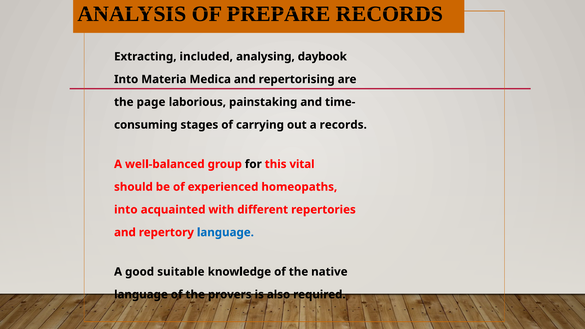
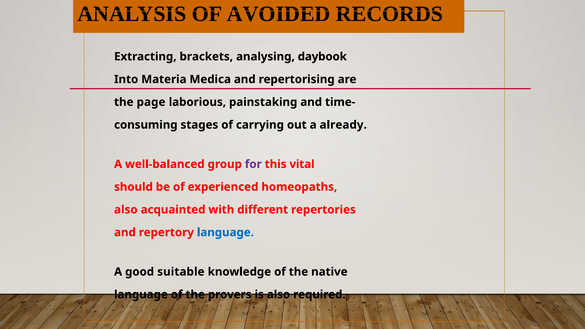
PREPARE: PREPARE -> AVOIDED
included: included -> brackets
a records: records -> already
for colour: black -> purple
into at (126, 210): into -> also
